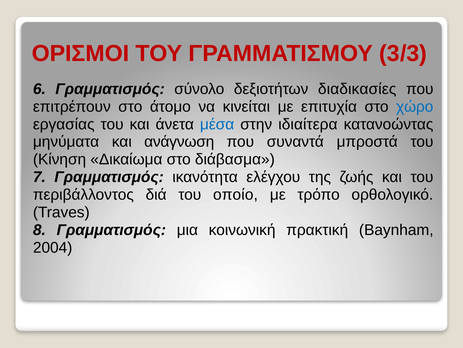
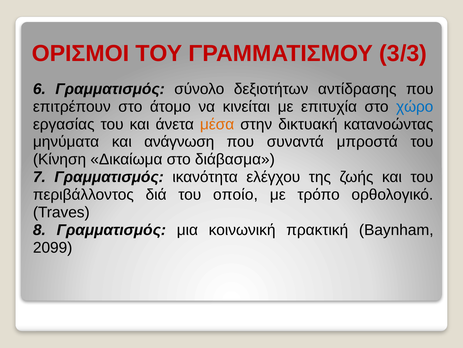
διαδικασίες: διαδικασίες -> αντίδρασης
μέσα colour: blue -> orange
ιδιαίτερα: ιδιαίτερα -> δικτυακή
2004: 2004 -> 2099
